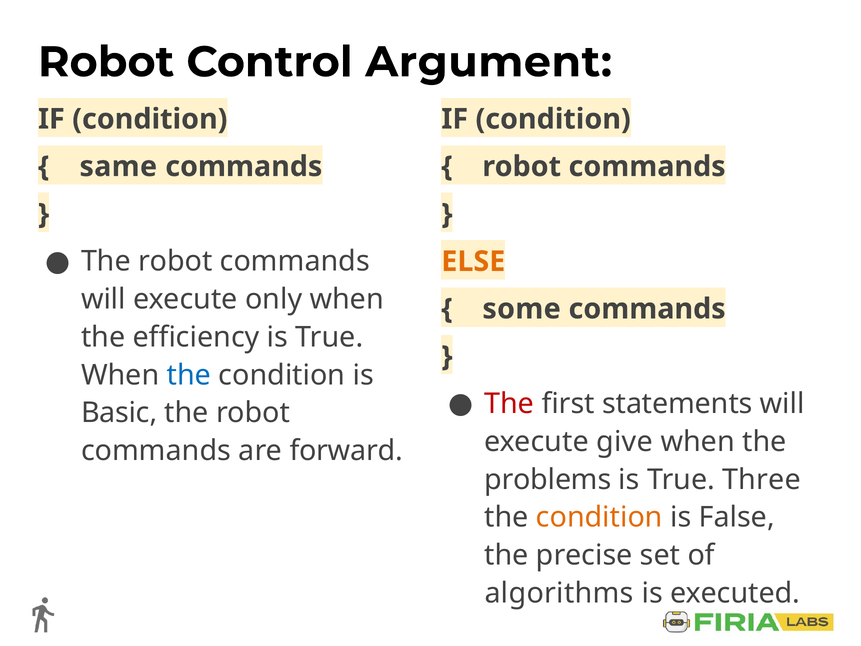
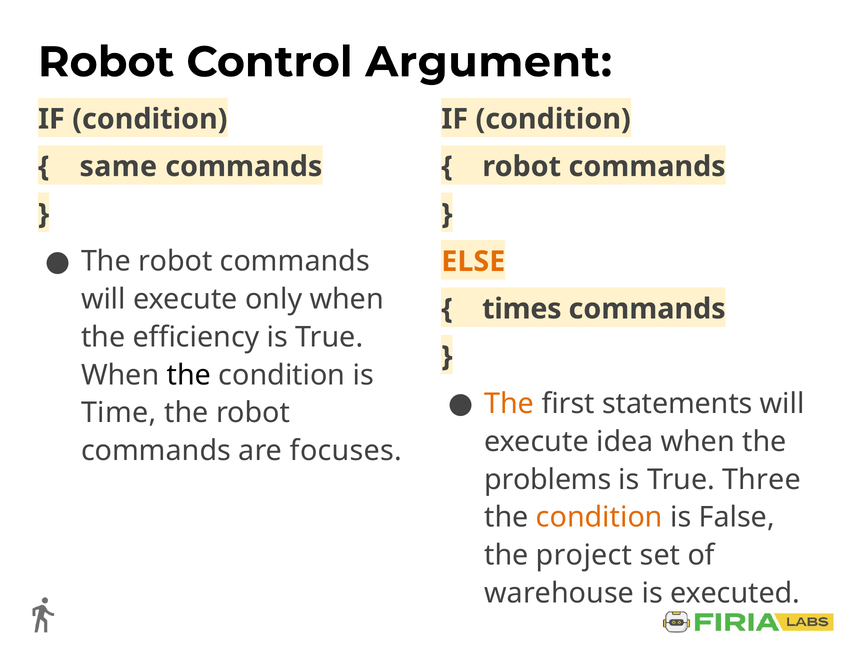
some: some -> times
the at (189, 375) colour: blue -> black
The at (509, 404) colour: red -> orange
Basic: Basic -> Time
give: give -> idea
forward: forward -> focuses
precise: precise -> project
algorithms: algorithms -> warehouse
